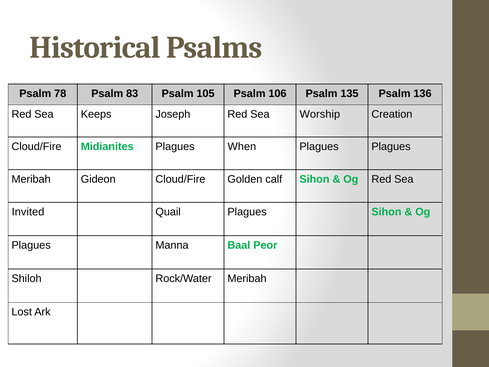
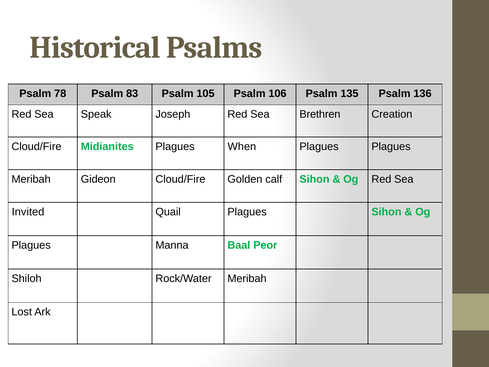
Keeps: Keeps -> Speak
Worship: Worship -> Brethren
